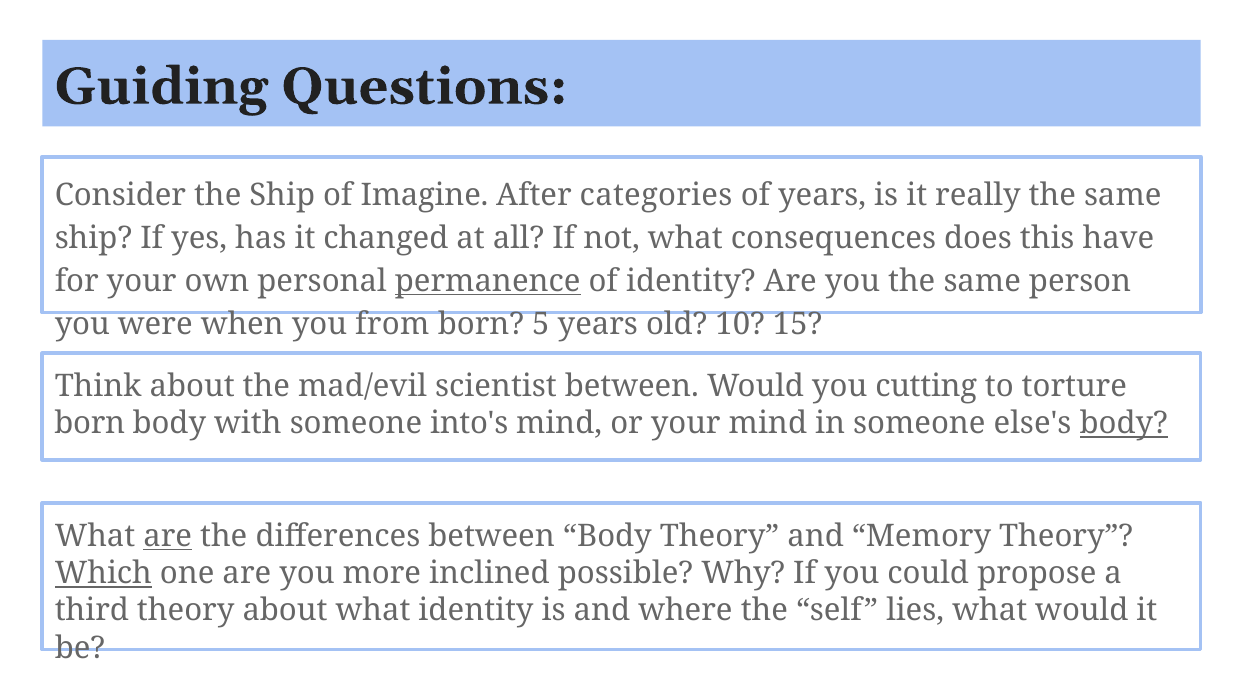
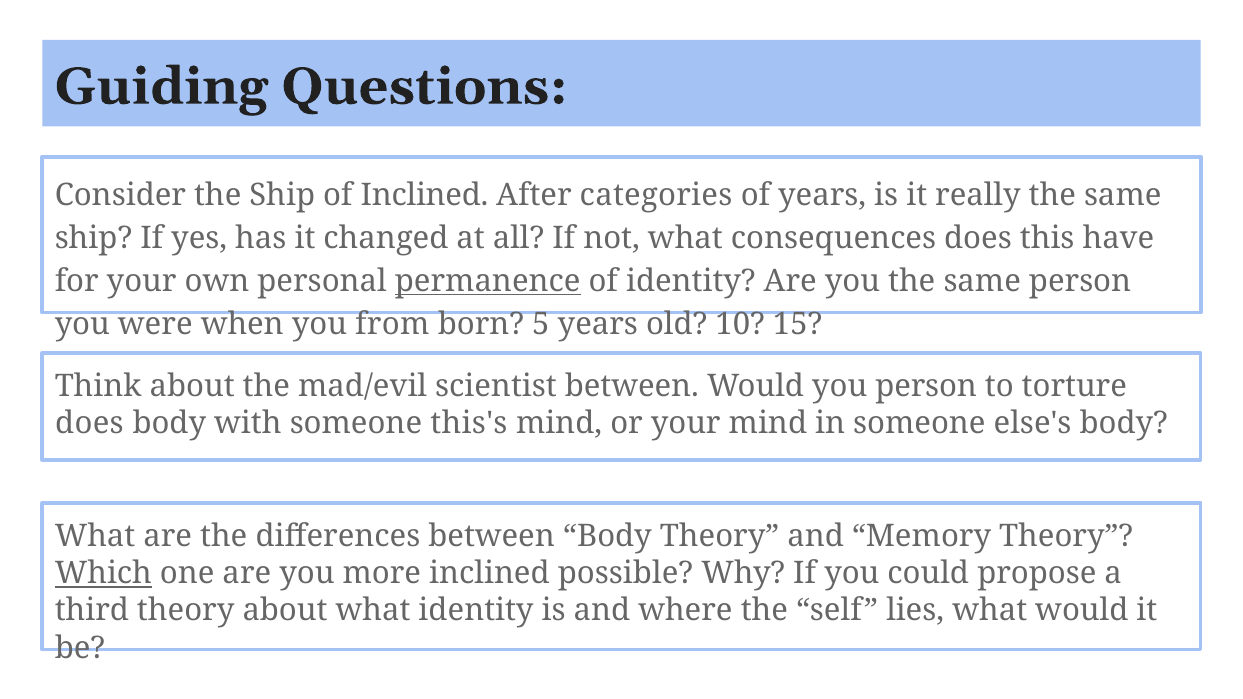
of Imagine: Imagine -> Inclined
you cutting: cutting -> person
born at (90, 424): born -> does
into's: into's -> this's
body at (1124, 424) underline: present -> none
are at (168, 536) underline: present -> none
